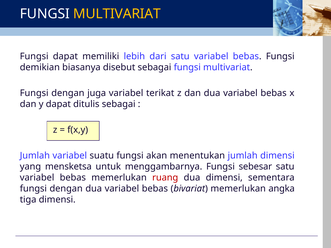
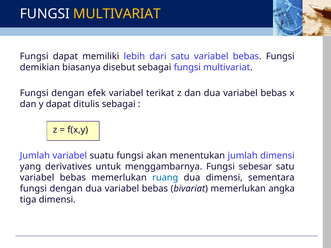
juga: juga -> efek
mensketsa: mensketsa -> derivatives
ruang colour: red -> blue
